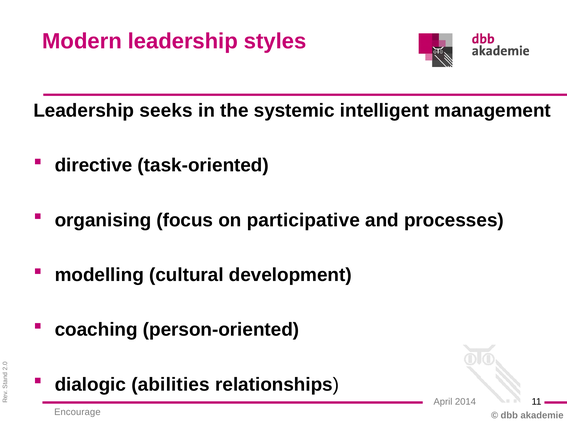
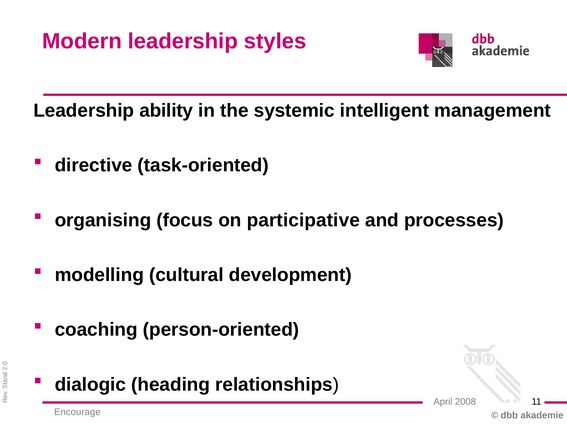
seeks: seeks -> ability
abilities: abilities -> heading
2014: 2014 -> 2008
